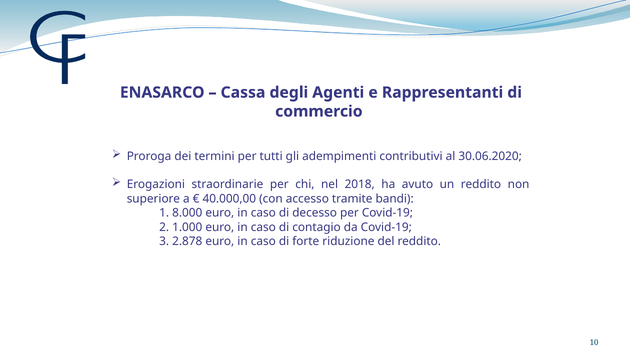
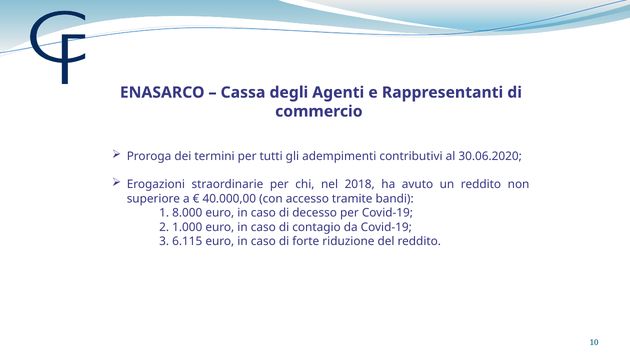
2.878: 2.878 -> 6.115
